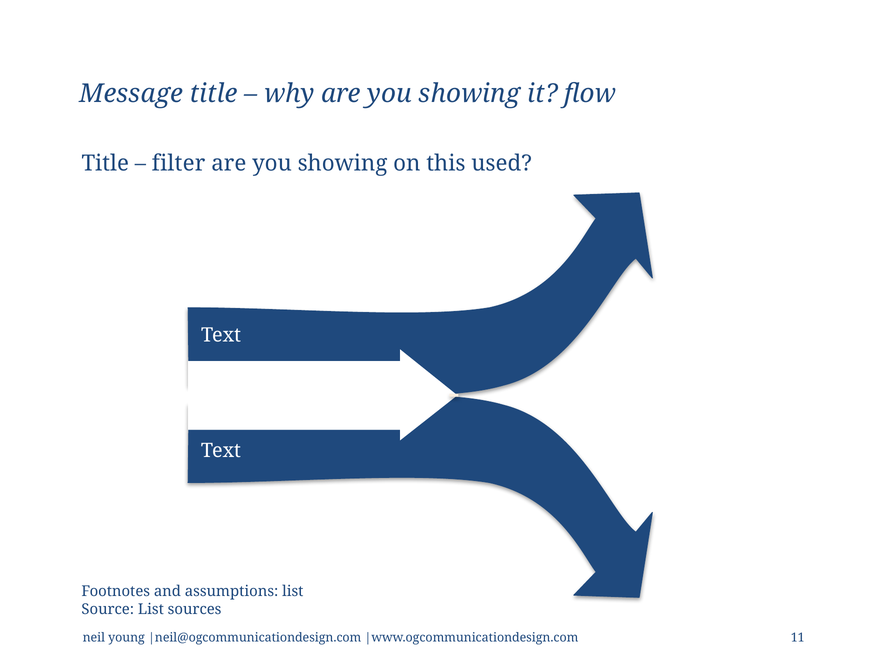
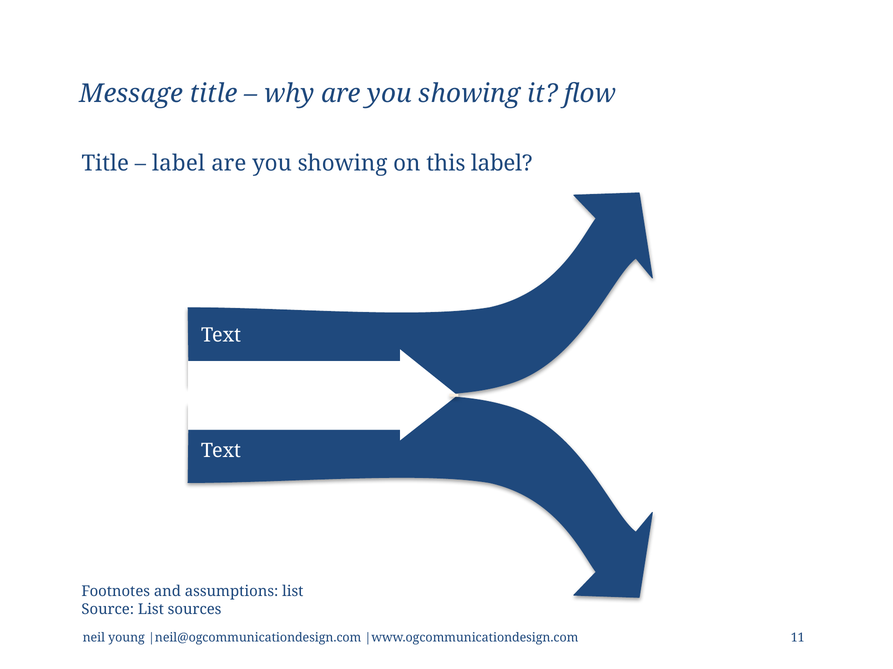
filter at (179, 164): filter -> label
this used: used -> label
